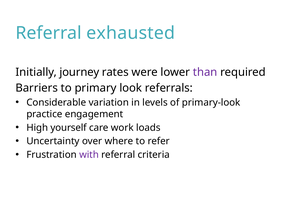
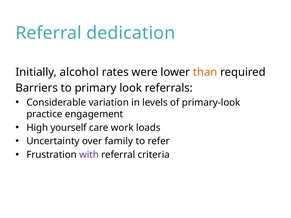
exhausted: exhausted -> dedication
journey: journey -> alcohol
than colour: purple -> orange
where: where -> family
